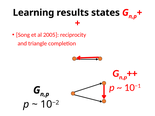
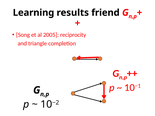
states: states -> friend
